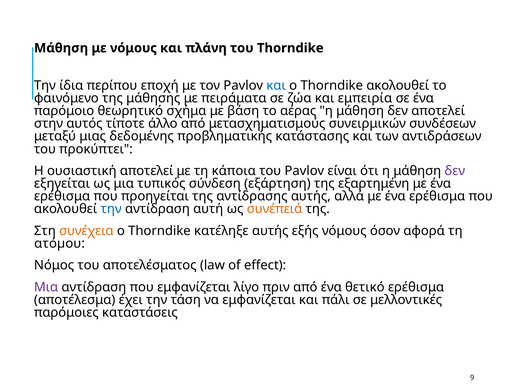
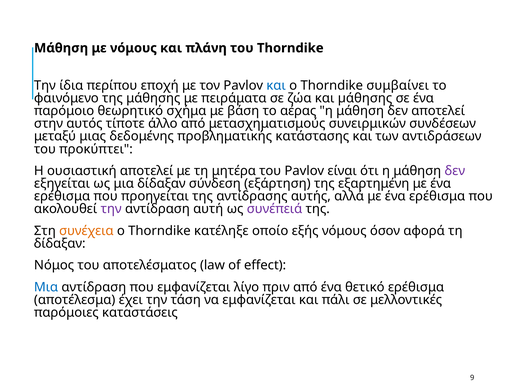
Thorndike ακολουθεί: ακολουθεί -> συμβαίνει
και εμπειρία: εμπειρία -> µάθησης
κάποια: κάποια -> μητέρα
μια τυπικός: τυπικός -> δίδαξαν
την at (111, 209) colour: blue -> purple
συνέπειά colour: orange -> purple
κατέληξε αυτής: αυτής -> οποίο
ατόµου at (60, 244): ατόµου -> δίδαξαν
Μια at (46, 287) colour: purple -> blue
